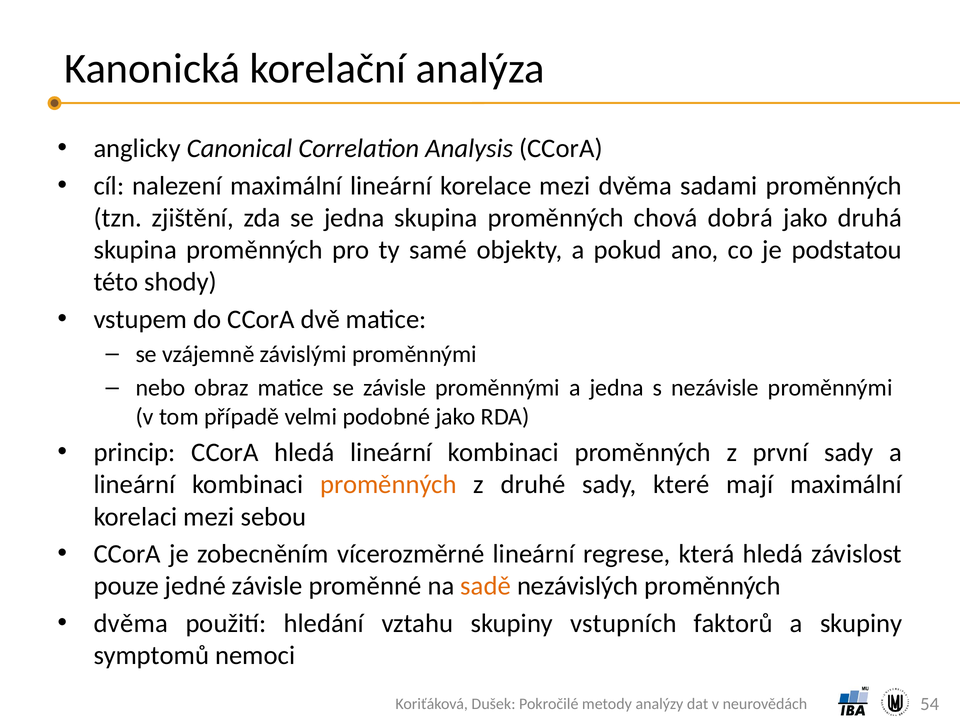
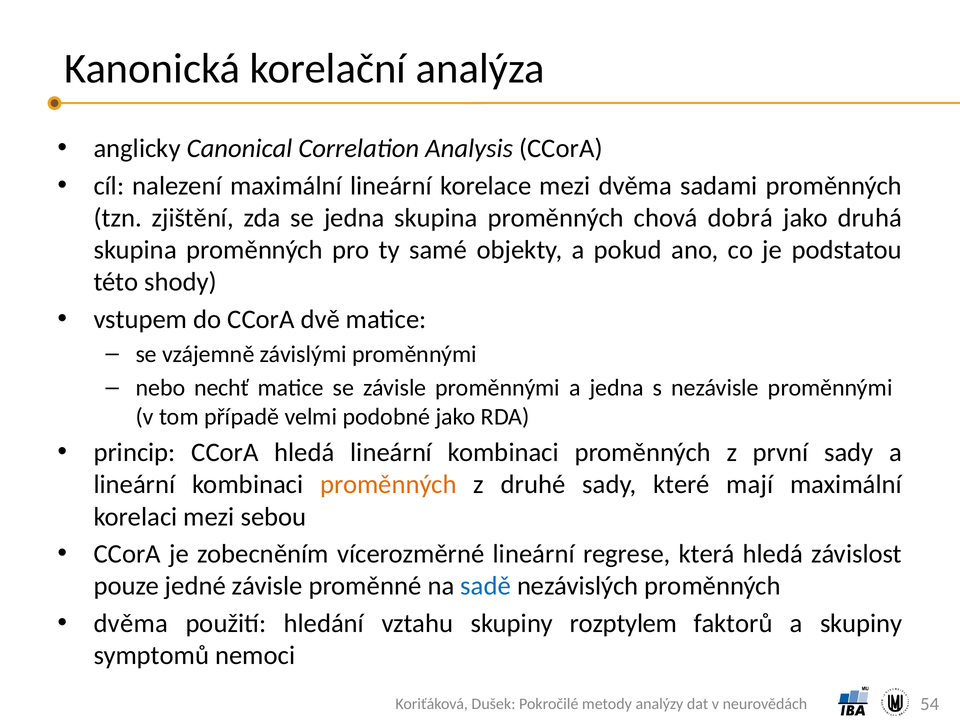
obraz: obraz -> nechť
sadě colour: orange -> blue
vstupních: vstupních -> rozptylem
